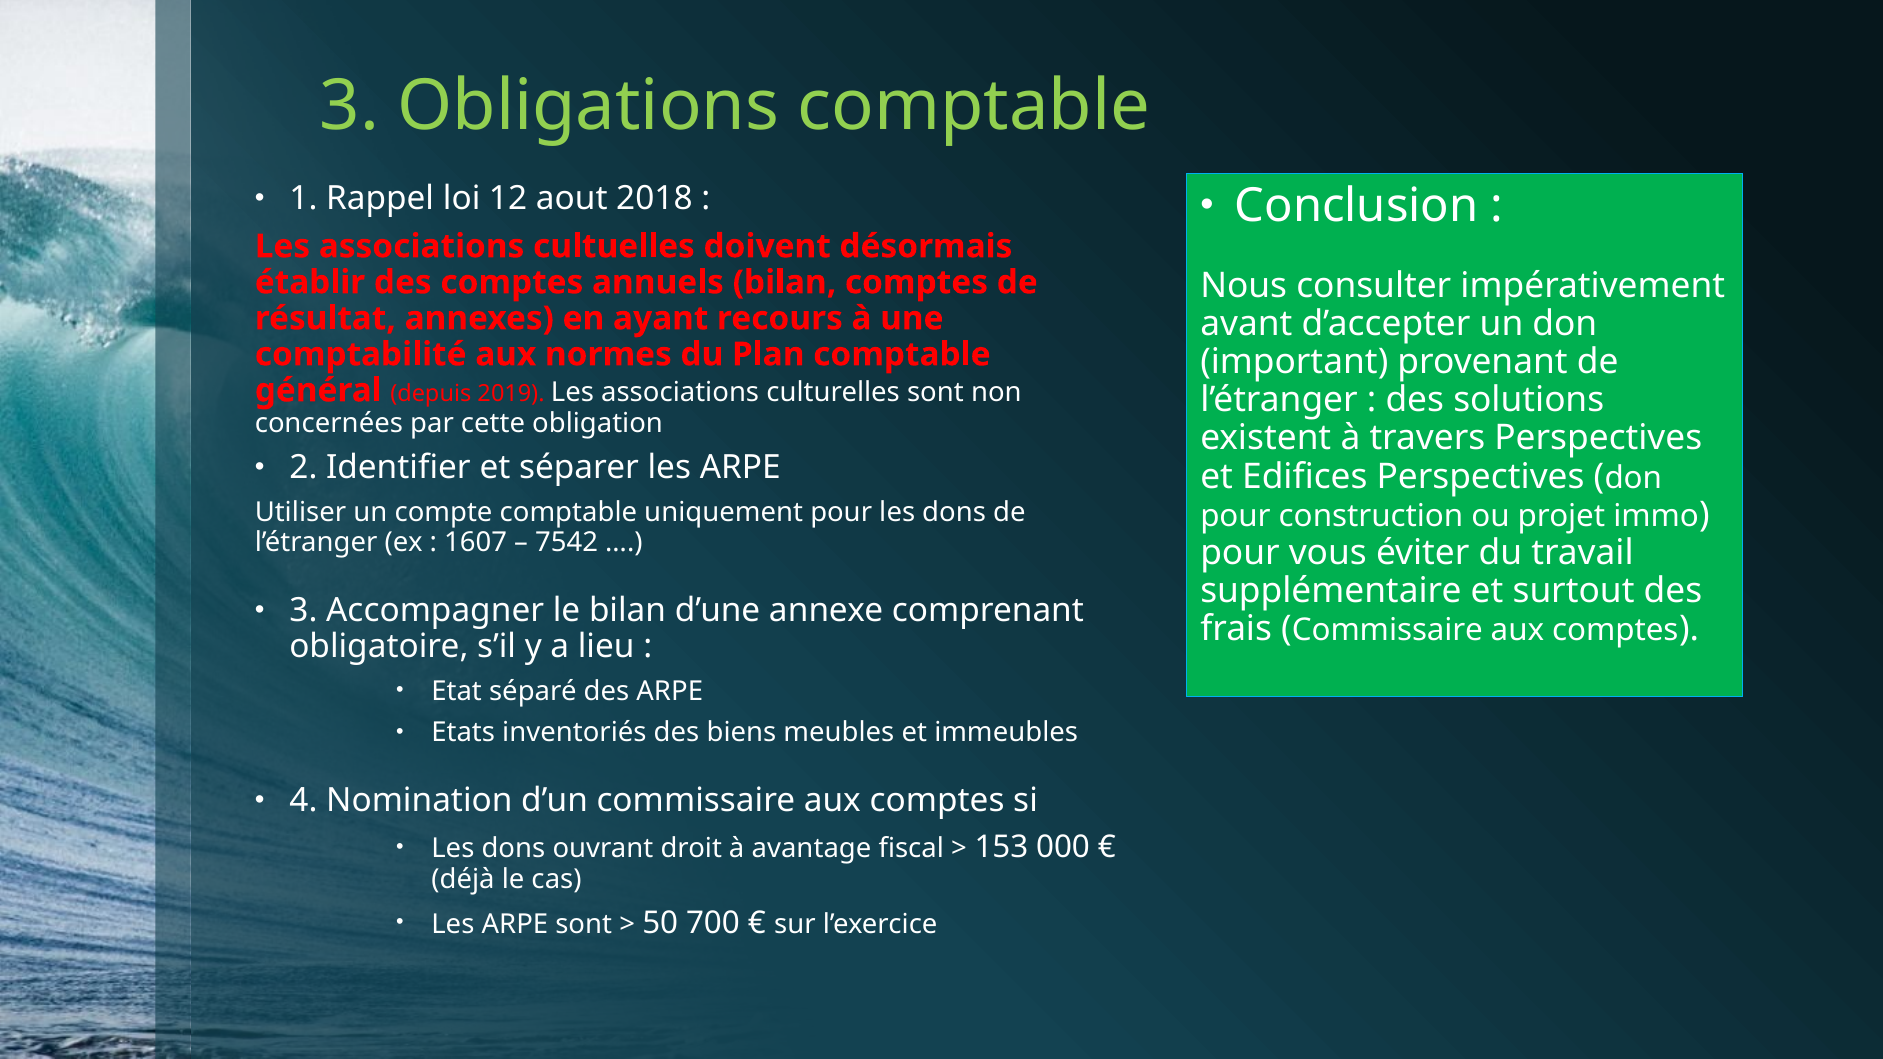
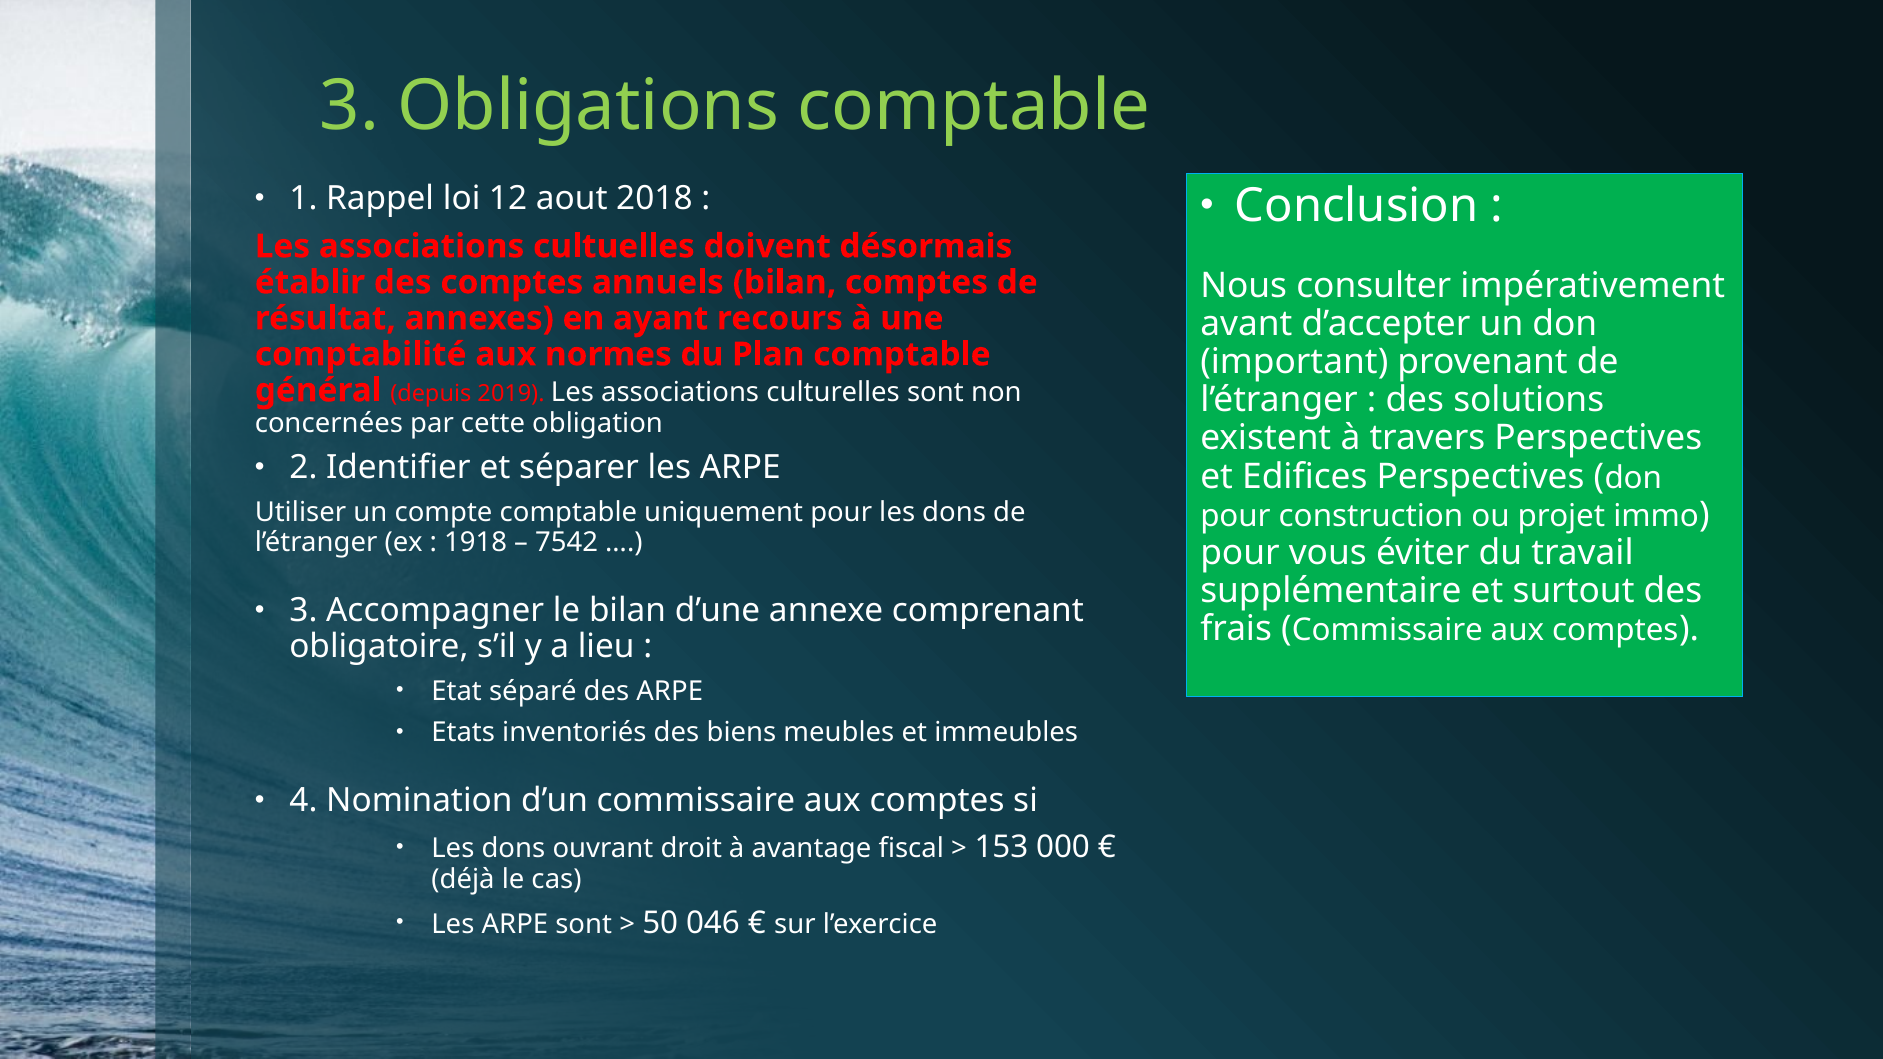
1607: 1607 -> 1918
700: 700 -> 046
